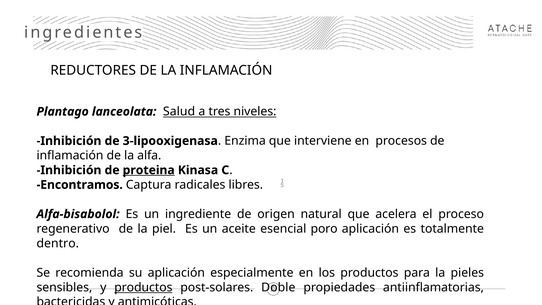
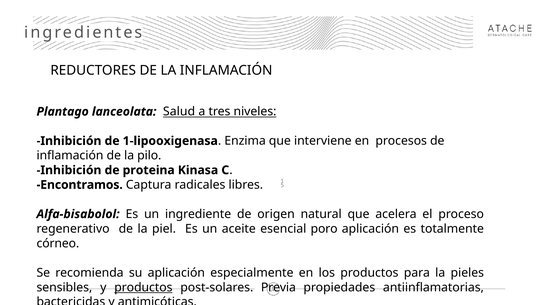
3-lipooxigenasa: 3-lipooxigenasa -> 1-lipooxigenasa
alfa: alfa -> pilo
proteina underline: present -> none
dentro: dentro -> córneo
Doble: Doble -> Previa
